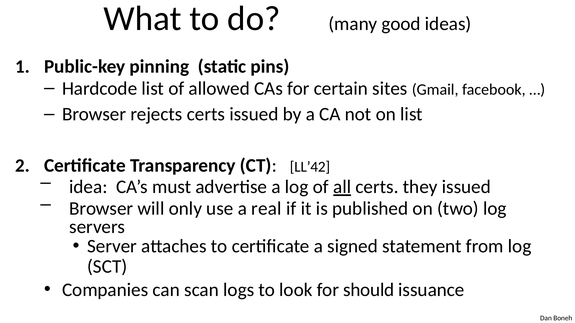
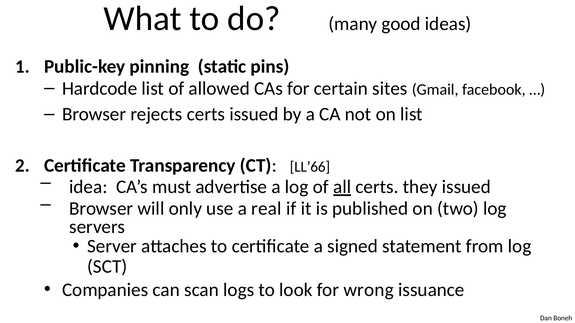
LL’42: LL’42 -> LL’66
should: should -> wrong
